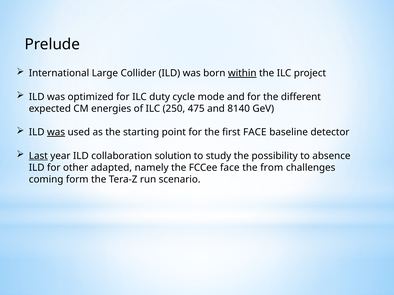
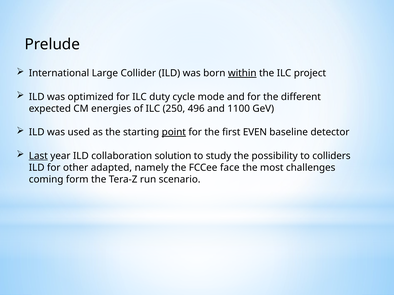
475: 475 -> 496
8140: 8140 -> 1100
was at (56, 132) underline: present -> none
point underline: none -> present
first FACE: FACE -> EVEN
absence: absence -> colliders
from: from -> most
